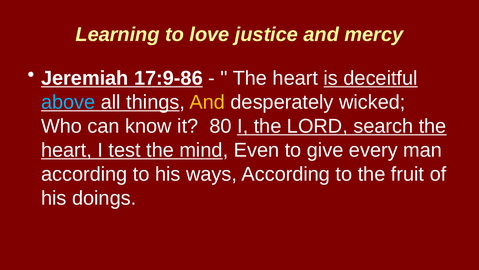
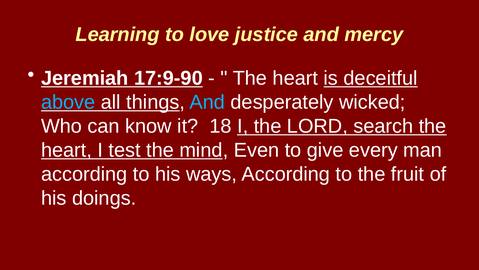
17:9-86: 17:9-86 -> 17:9-90
And at (207, 102) colour: yellow -> light blue
80: 80 -> 18
